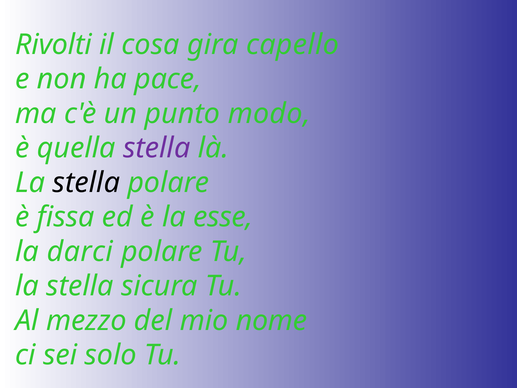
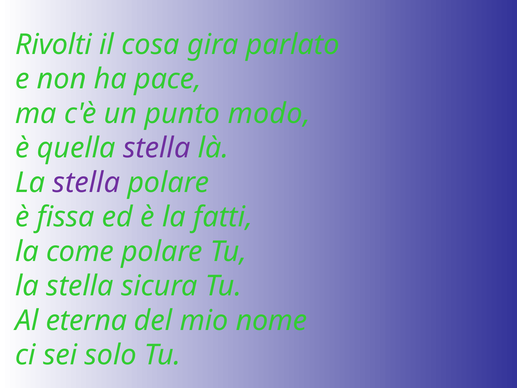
capello: capello -> parlato
stella at (86, 182) colour: black -> purple
esse: esse -> fatti
darci: darci -> come
mezzo: mezzo -> eterna
